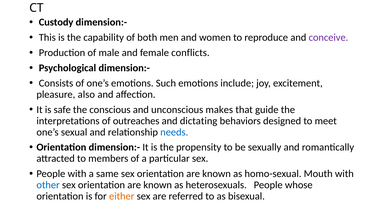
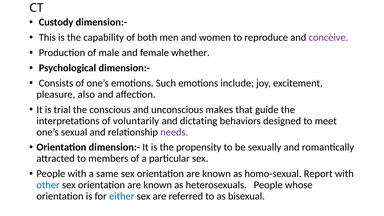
conflicts: conflicts -> whether
safe: safe -> trial
outreaches: outreaches -> voluntarily
needs colour: blue -> purple
Mouth: Mouth -> Report
either colour: orange -> blue
